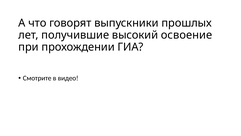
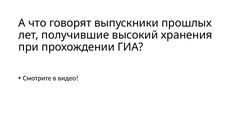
освоение: освоение -> хранения
